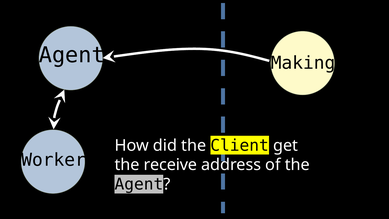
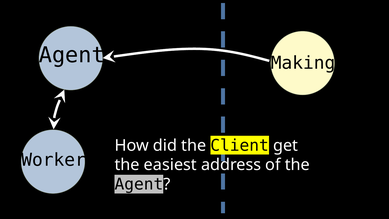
receive: receive -> easiest
